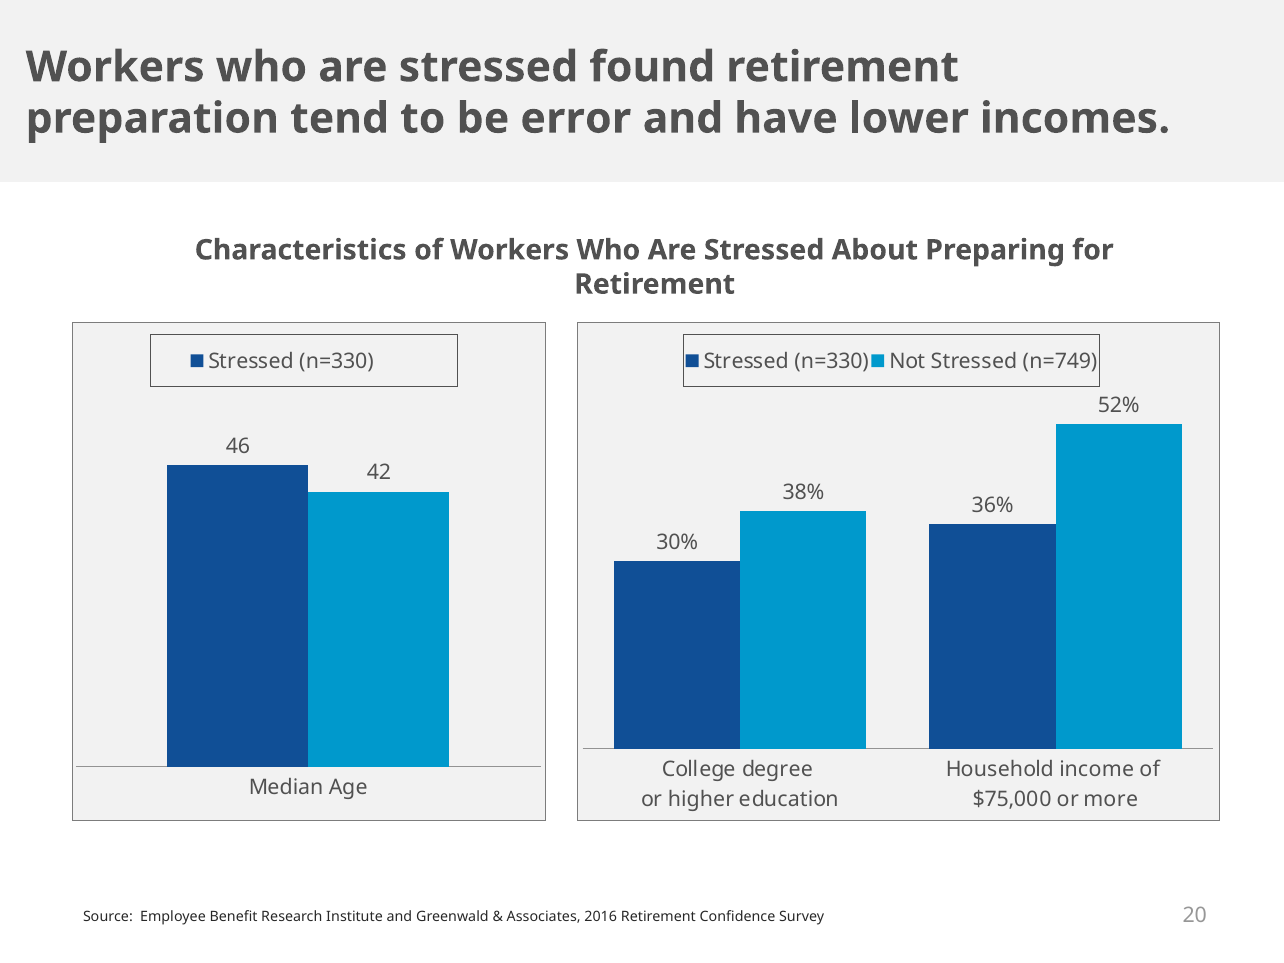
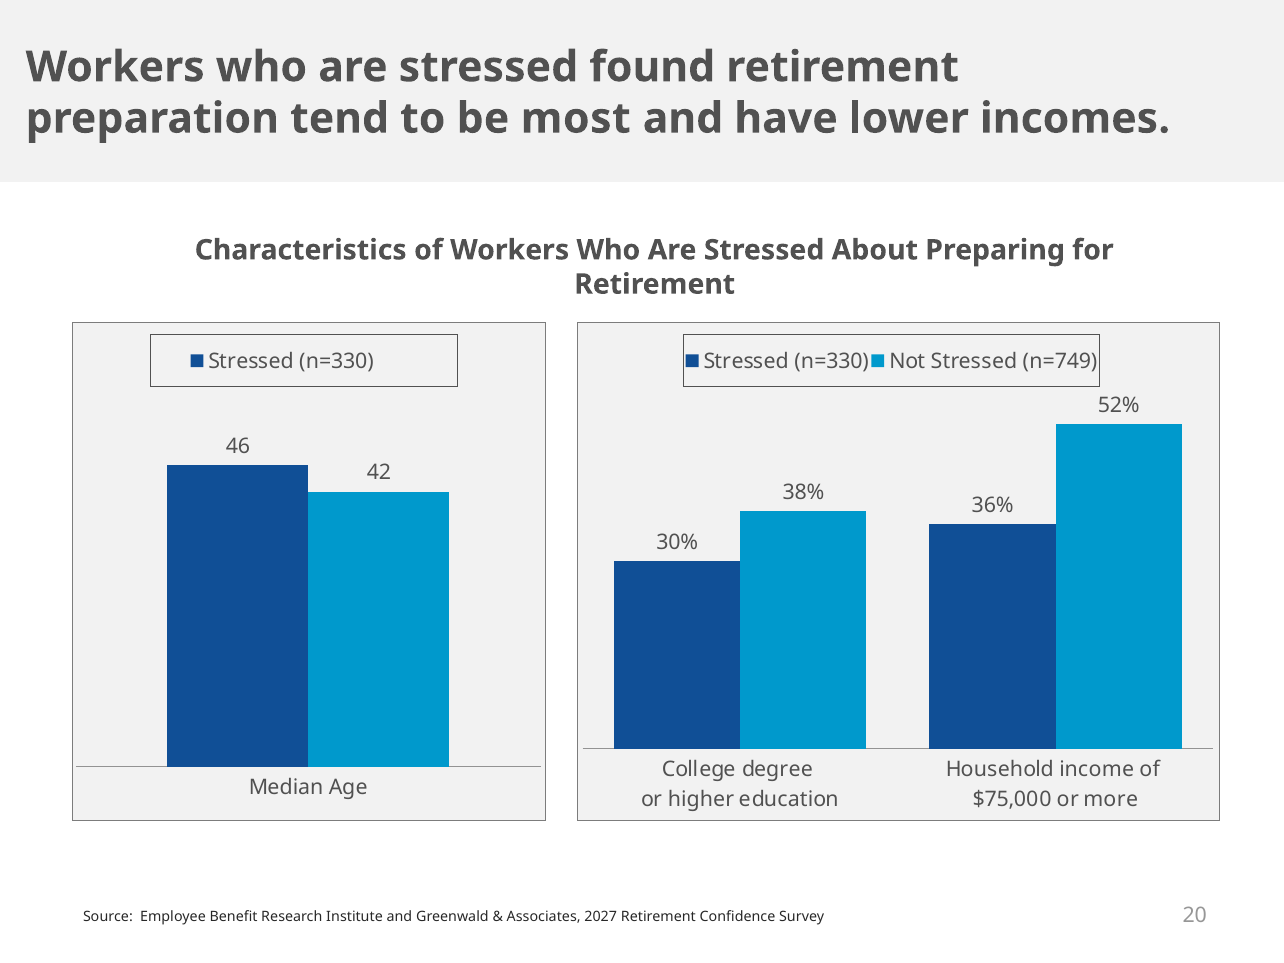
error: error -> most
2016: 2016 -> 2027
